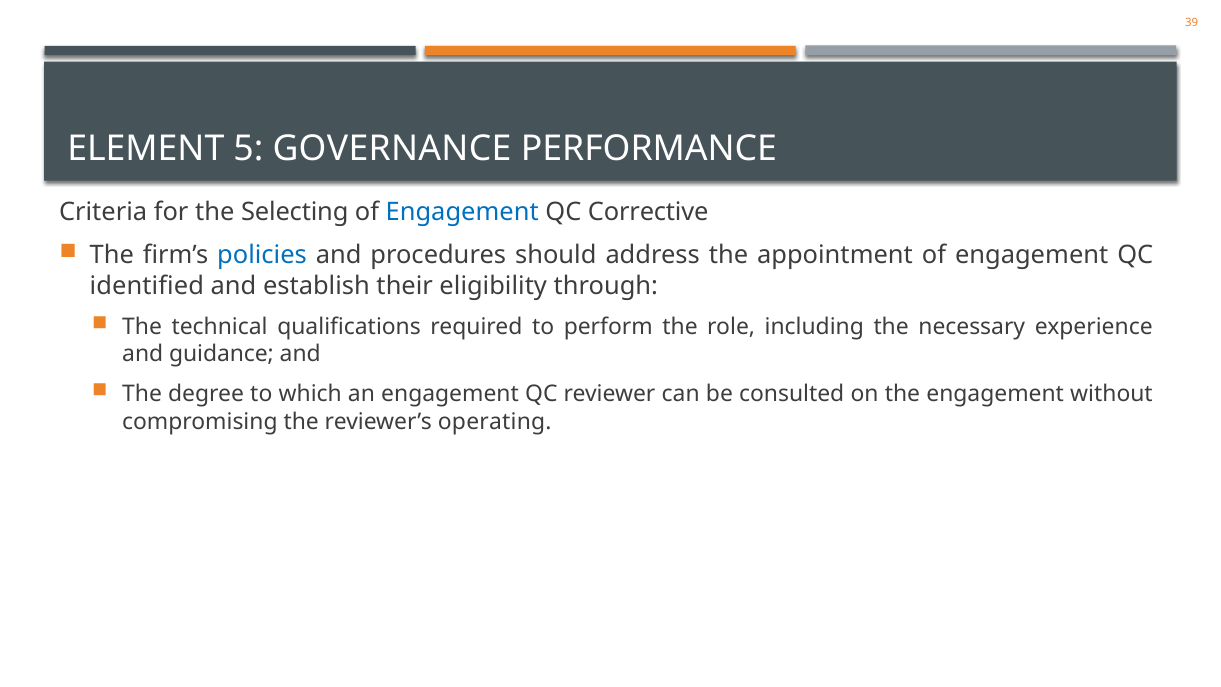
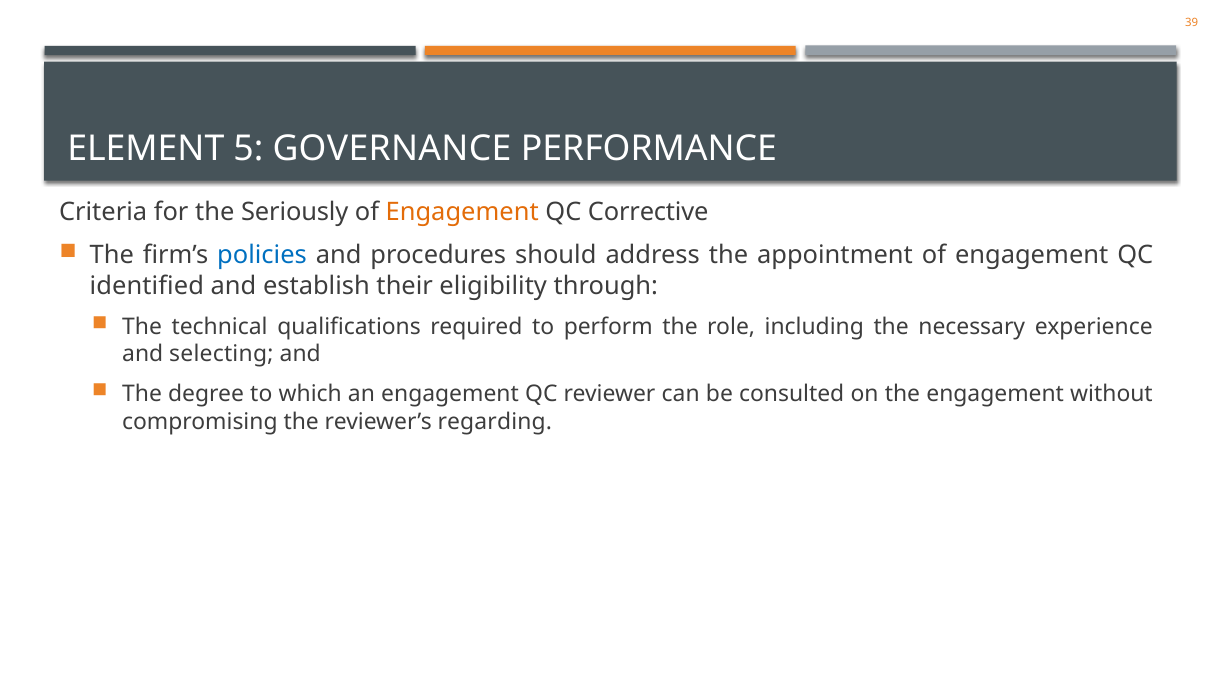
Selecting: Selecting -> Seriously
Engagement at (462, 212) colour: blue -> orange
guidance: guidance -> selecting
operating: operating -> regarding
